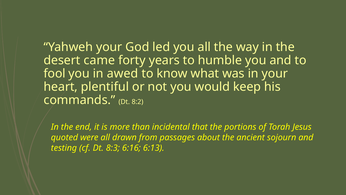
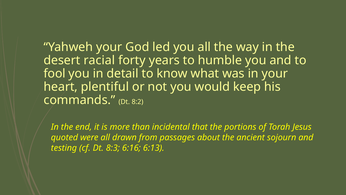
came: came -> racial
awed: awed -> detail
